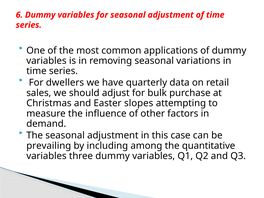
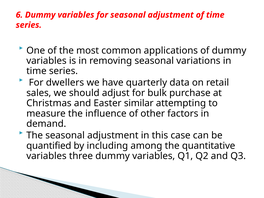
slopes: slopes -> similar
prevailing: prevailing -> quantified
